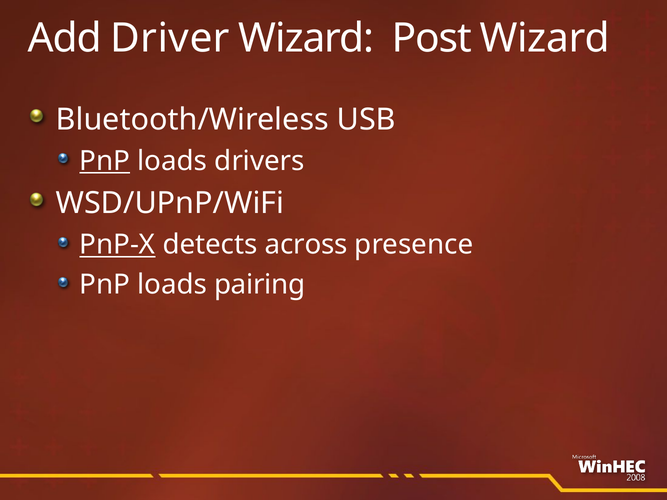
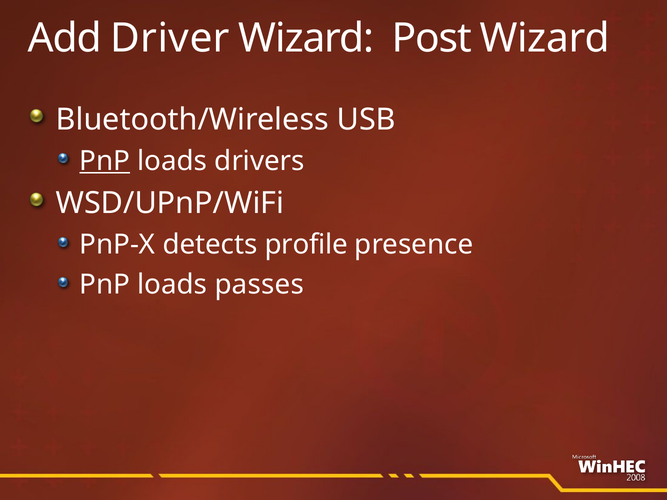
PnP-X underline: present -> none
across: across -> profile
pairing: pairing -> passes
